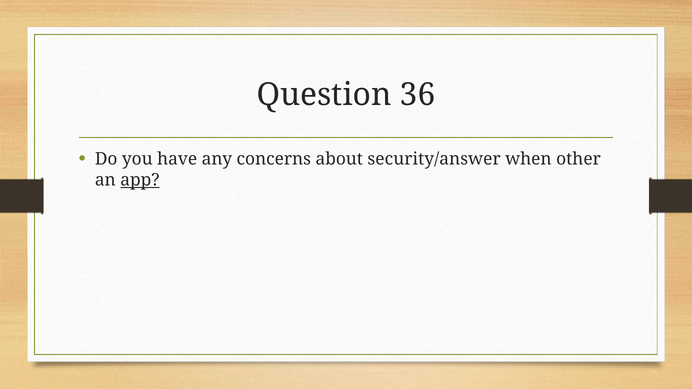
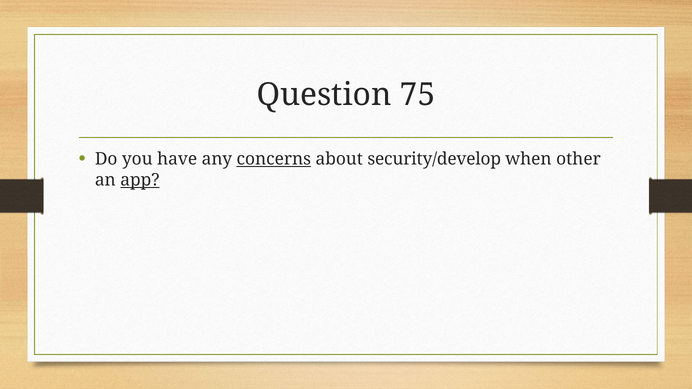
36: 36 -> 75
concerns underline: none -> present
security/answer: security/answer -> security/develop
